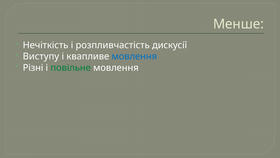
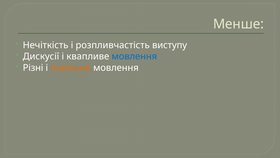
дискусії: дискусії -> виступу
Виступу: Виступу -> Дискусії
повільне colour: green -> orange
